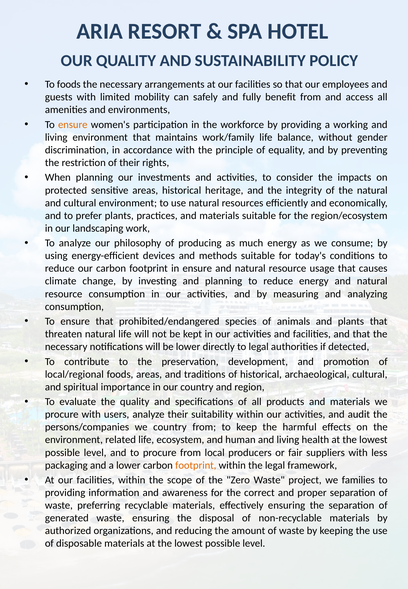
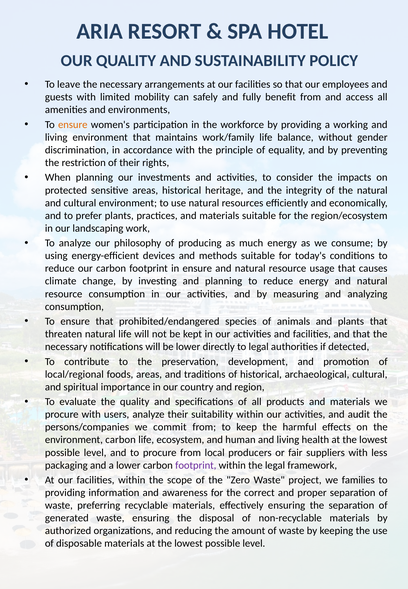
To foods: foods -> leave
we country: country -> commit
environment related: related -> carbon
footprint at (196, 465) colour: orange -> purple
